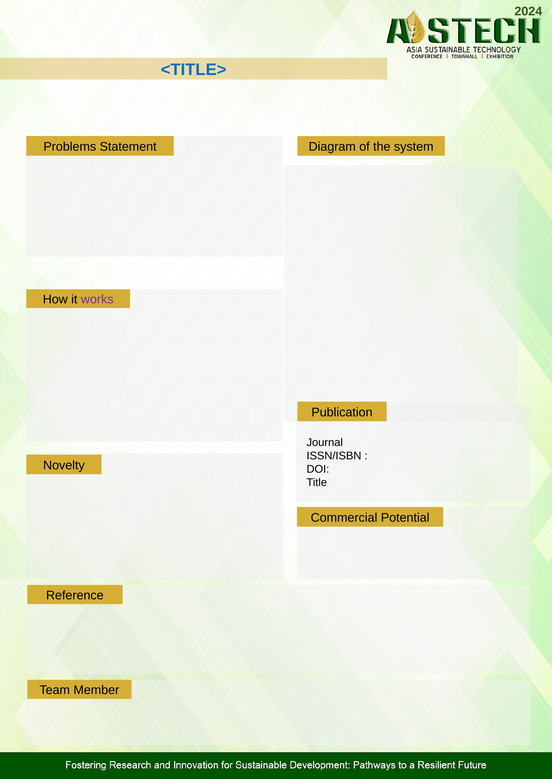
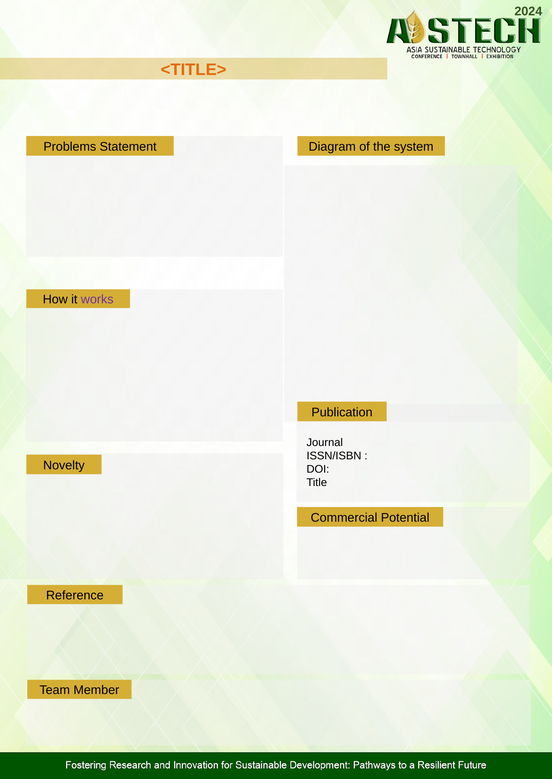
<TITLE> colour: blue -> orange
